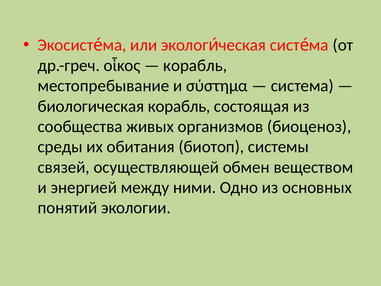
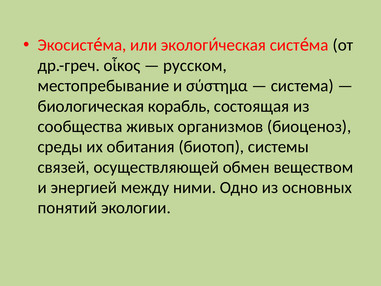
корабль at (195, 65): корабль -> русском
